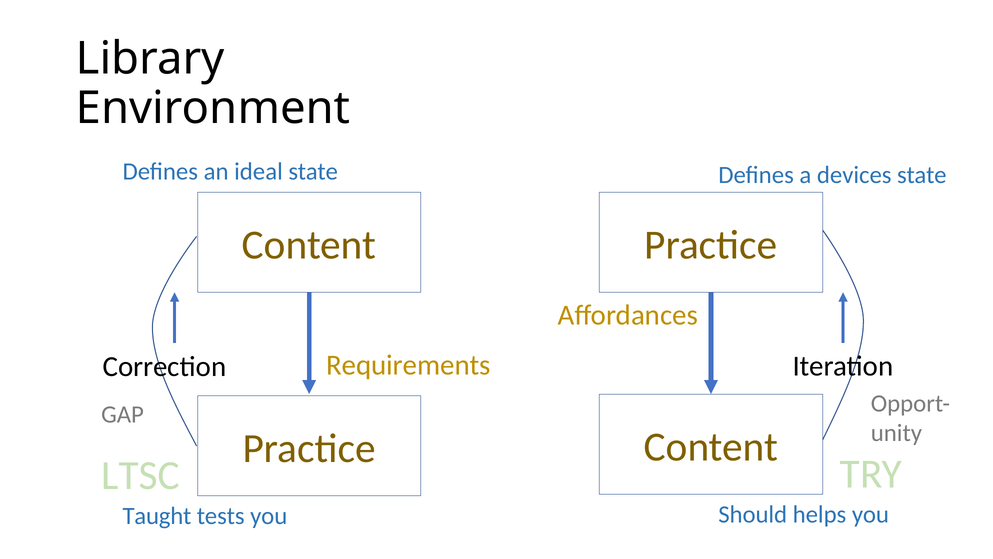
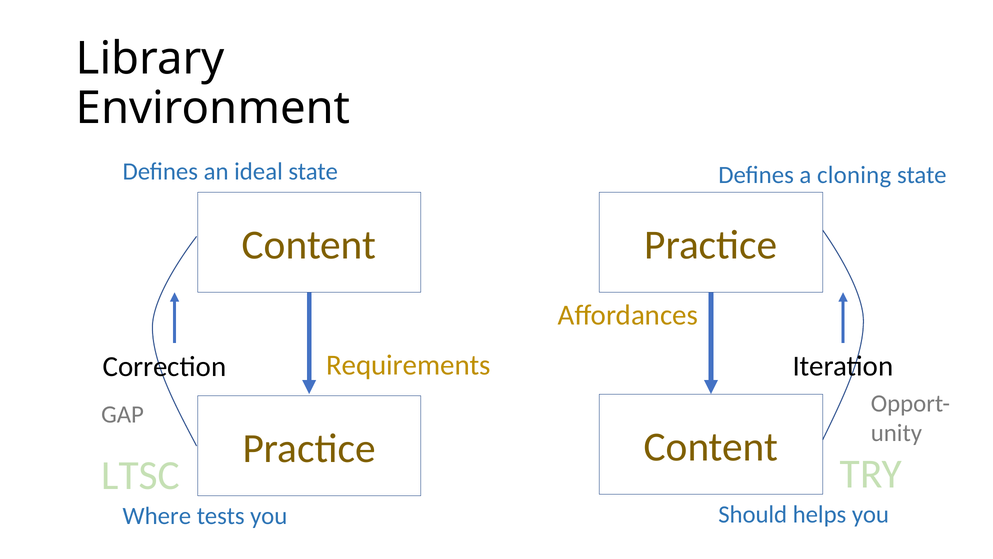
devices: devices -> cloning
Taught: Taught -> Where
